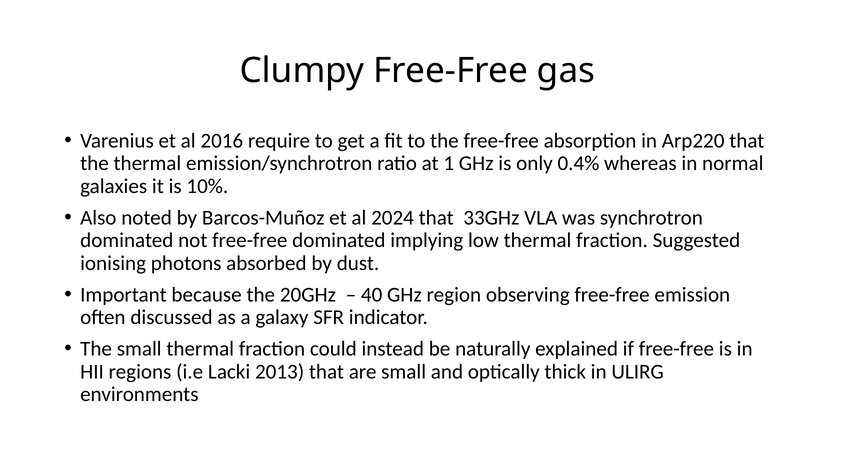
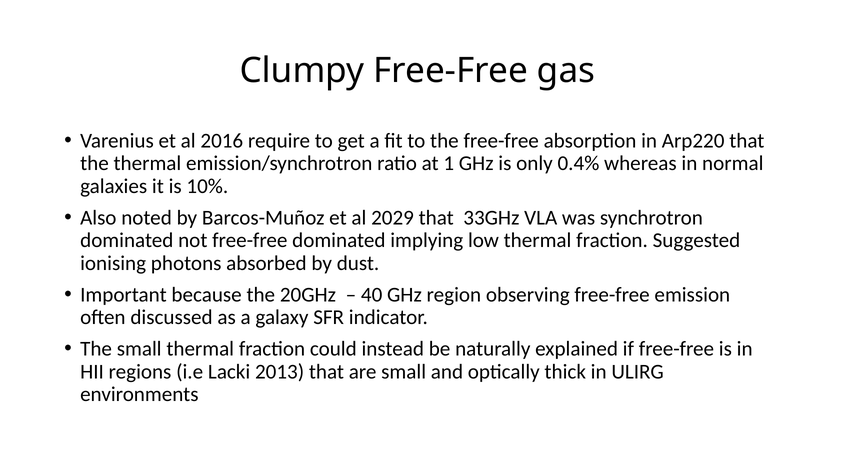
2024: 2024 -> 2029
